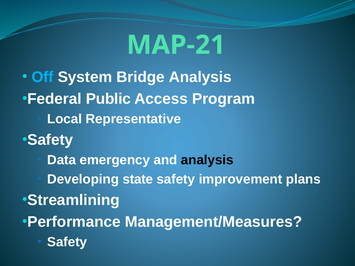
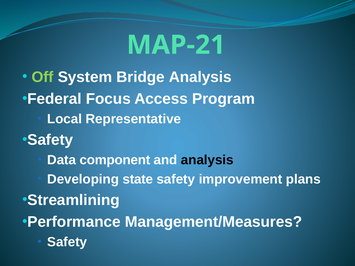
Off colour: light blue -> light green
Public: Public -> Focus
emergency: emergency -> component
